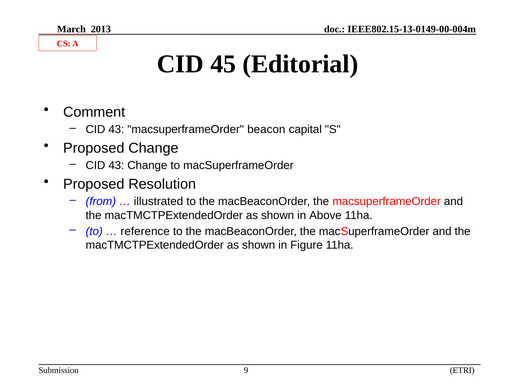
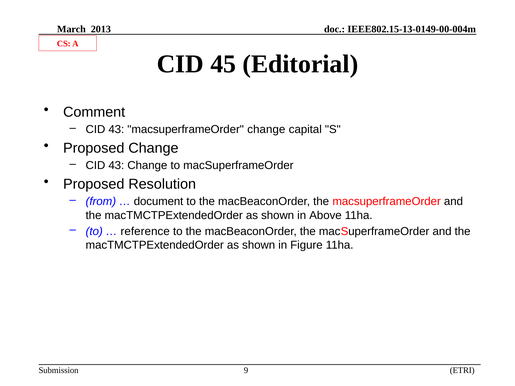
macsuperframeOrder beacon: beacon -> change
illustrated: illustrated -> document
